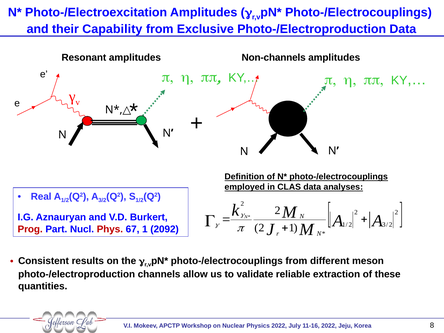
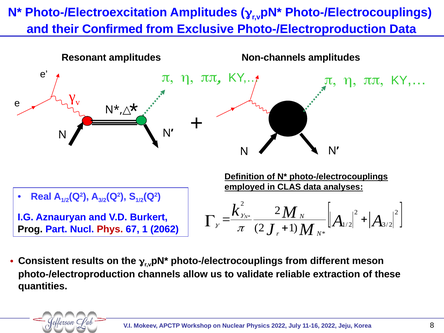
Capability: Capability -> Confirmed
Prog colour: red -> black
2092: 2092 -> 2062
